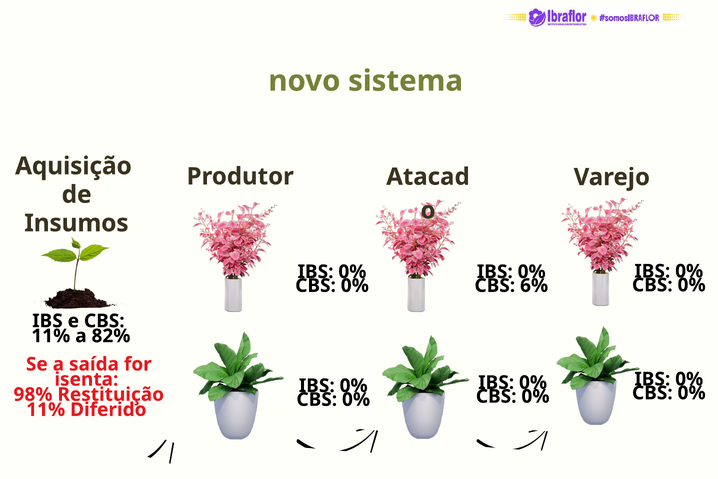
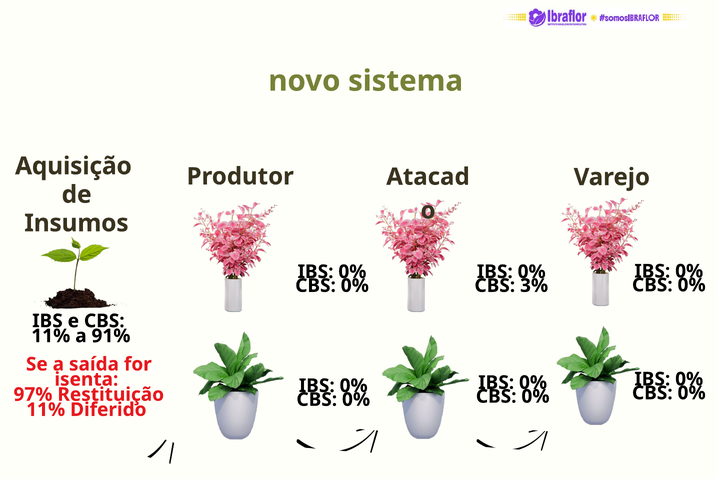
6%: 6% -> 3%
82%: 82% -> 91%
98%: 98% -> 97%
